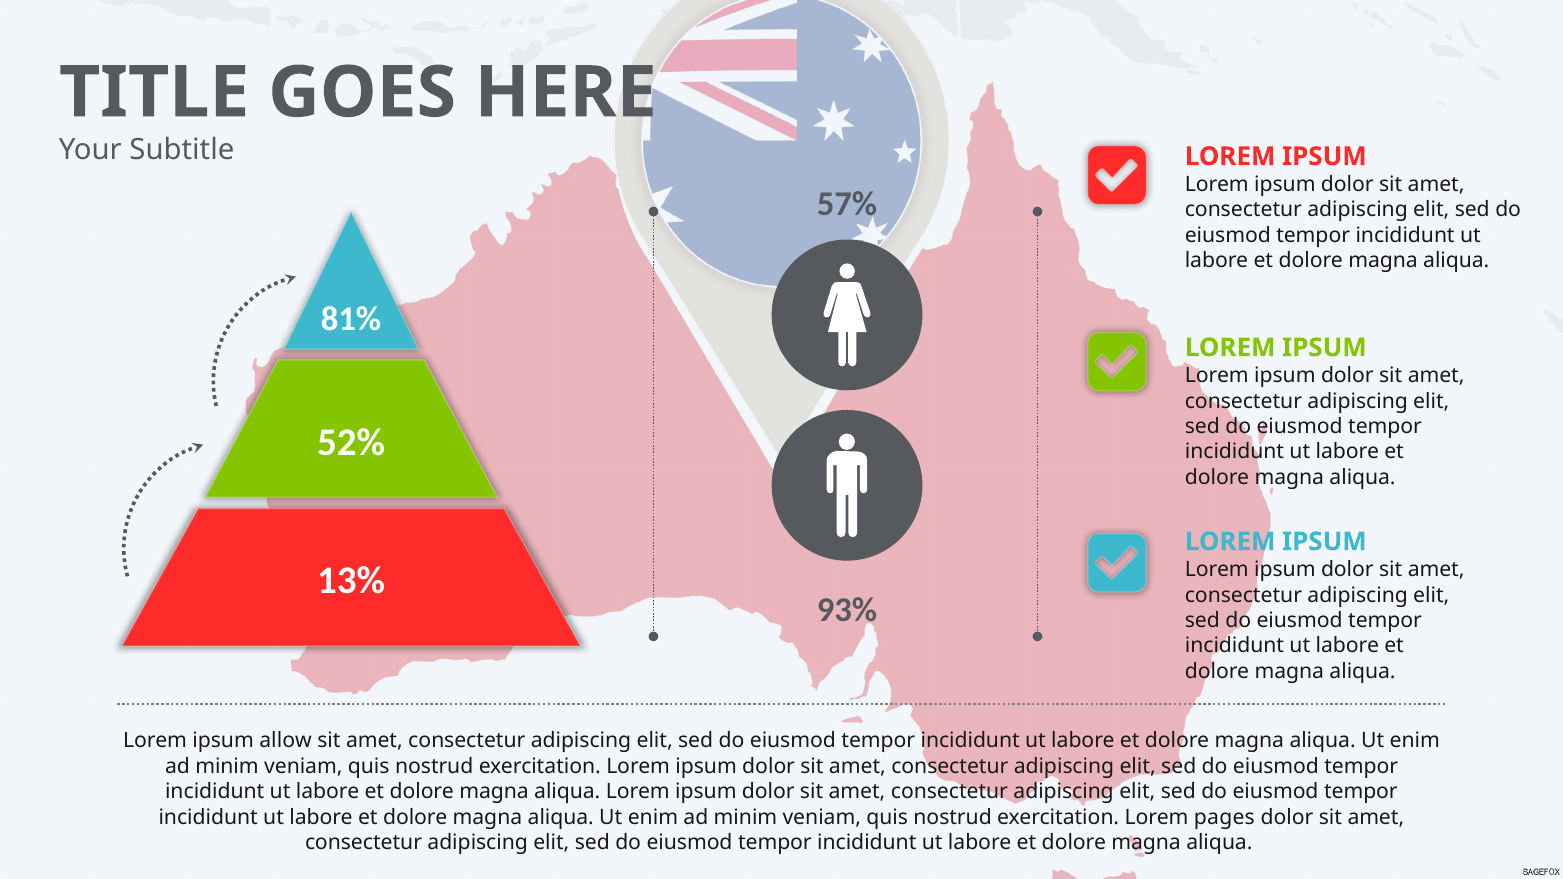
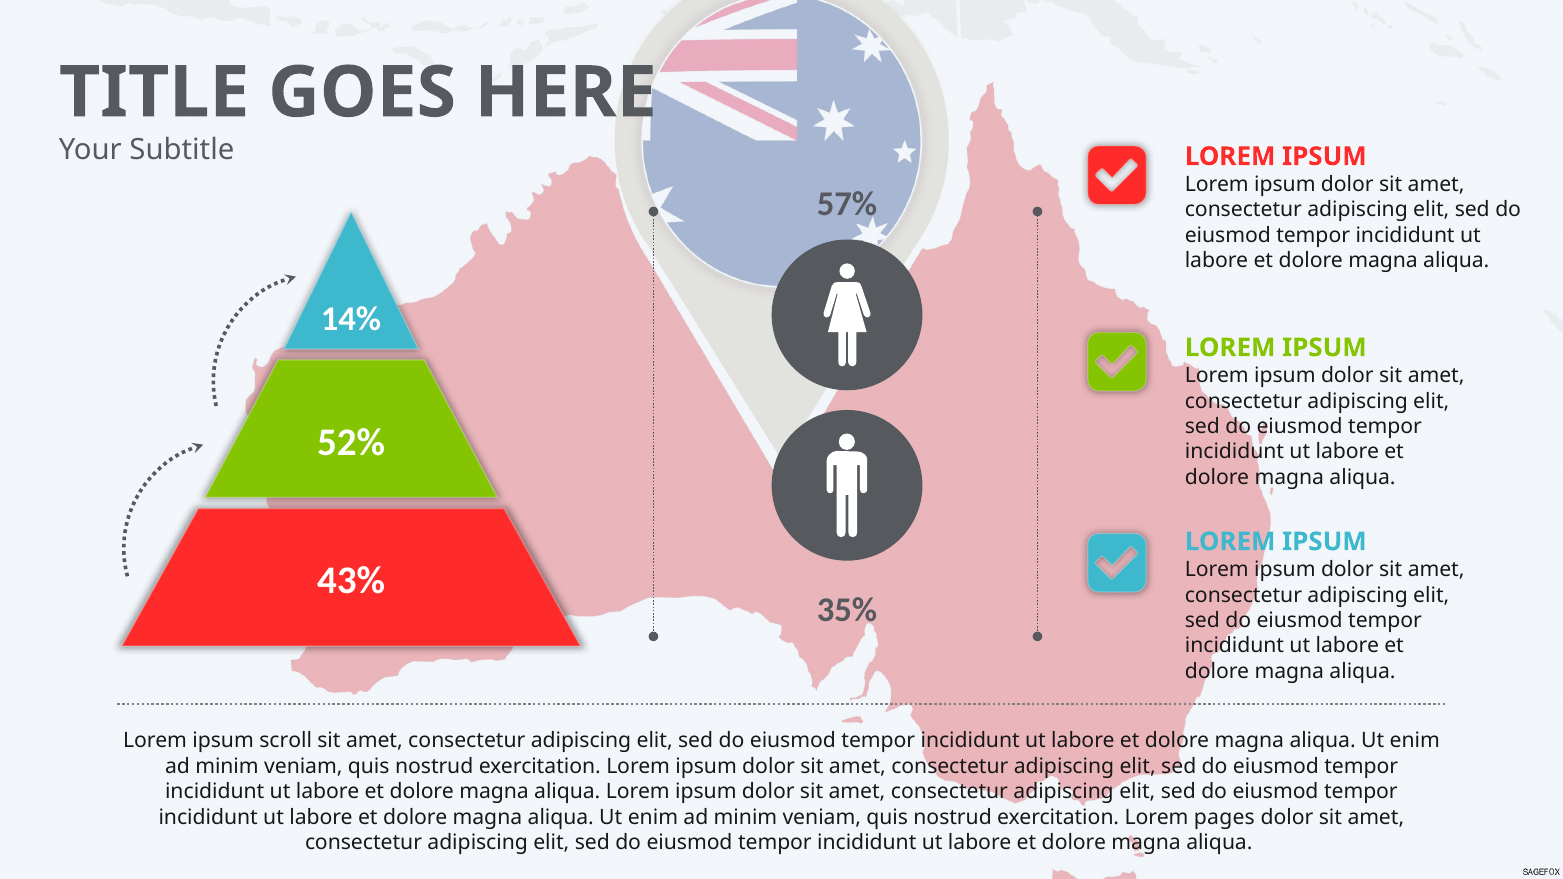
81%: 81% -> 14%
13%: 13% -> 43%
93%: 93% -> 35%
allow: allow -> scroll
